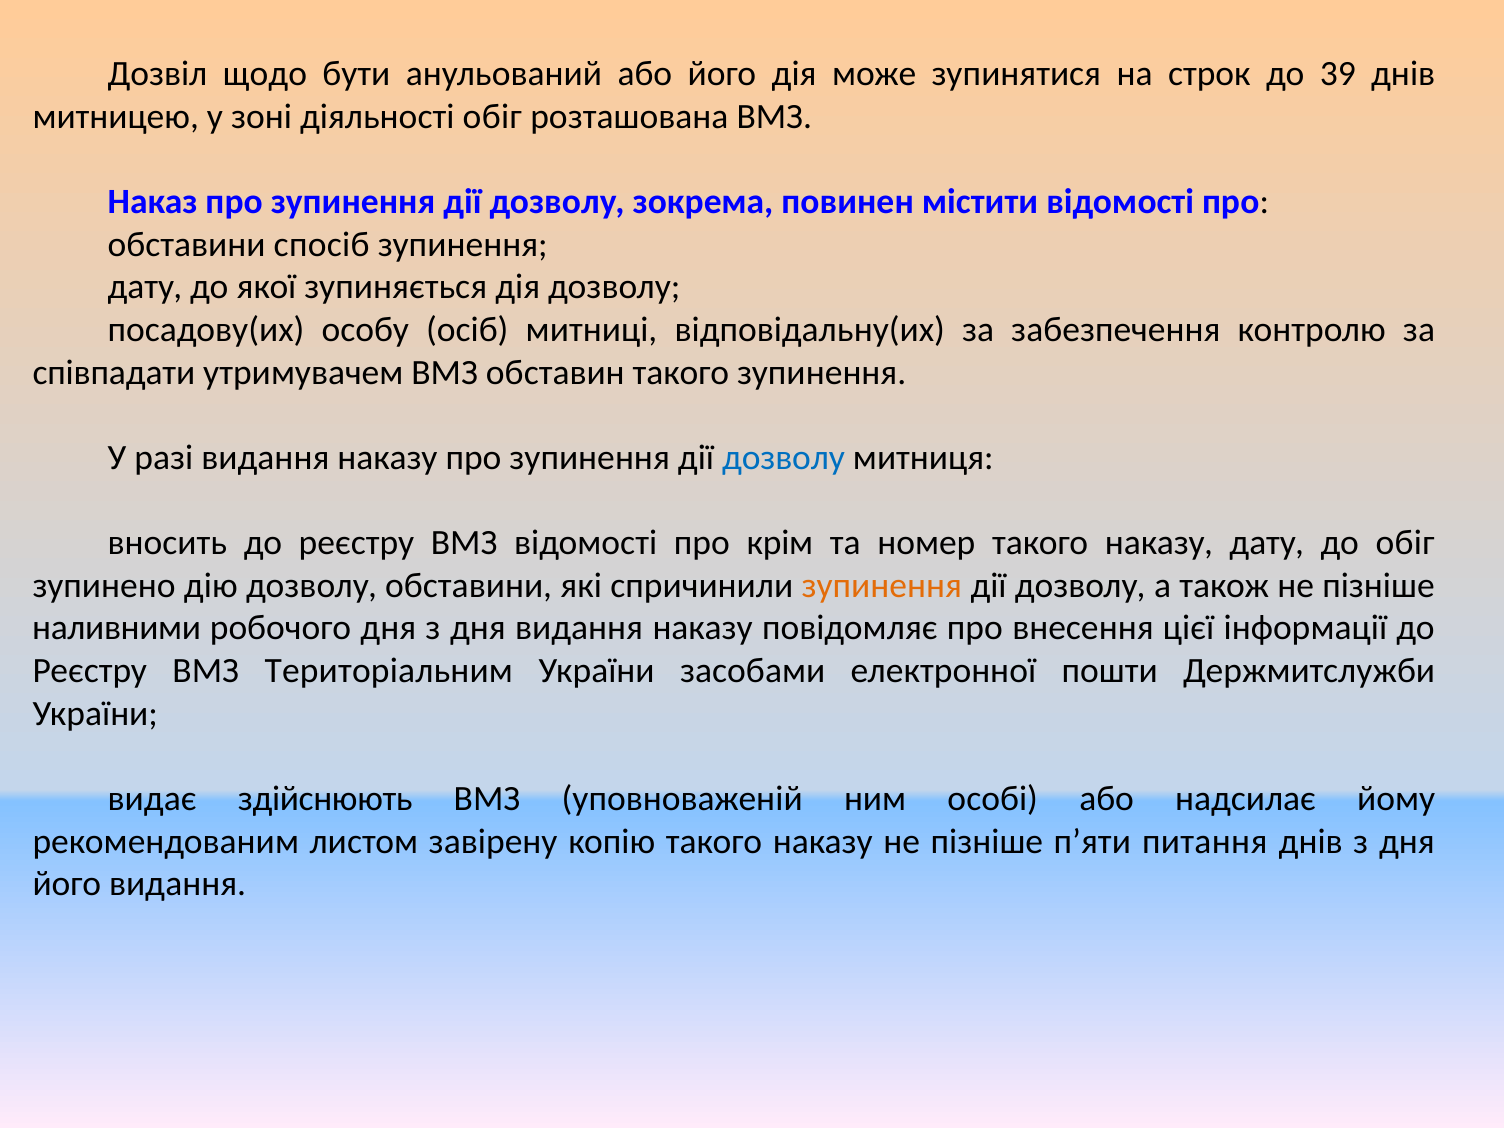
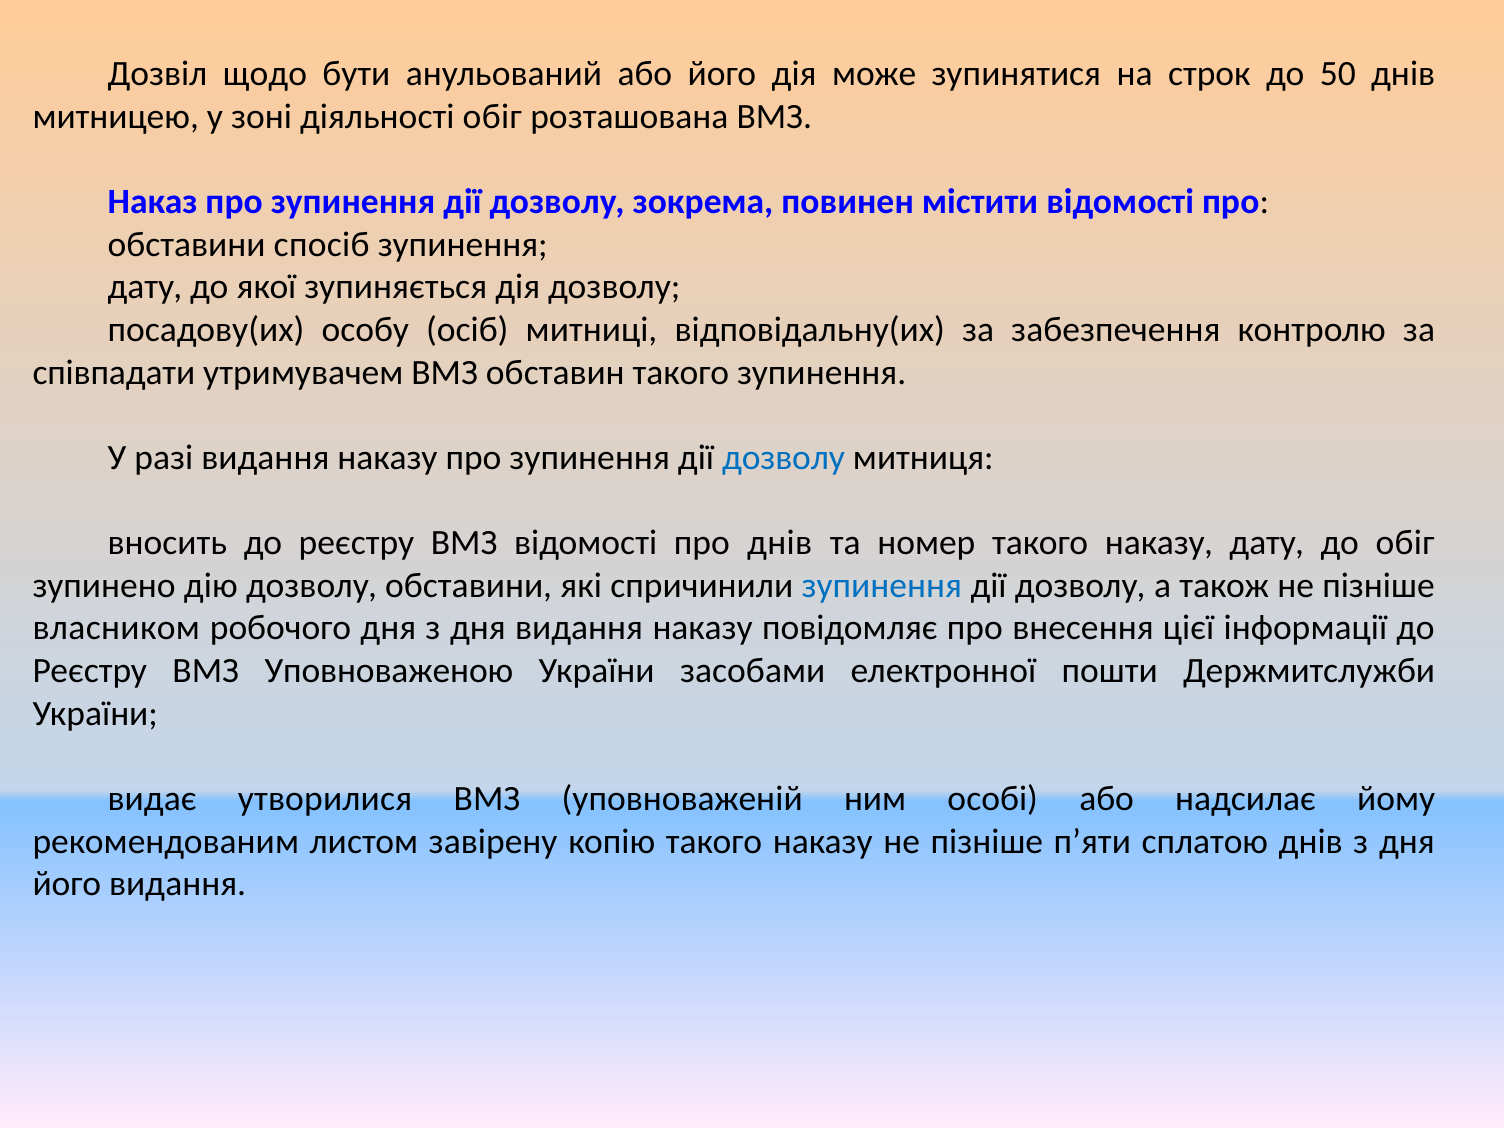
39: 39 -> 50
про крім: крім -> днів
зупинення at (882, 586) colour: orange -> blue
наливними: наливними -> власником
Територіальним: Територіальним -> Уповноваженою
здійснюють: здійснюють -> утворилися
питання: питання -> сплатою
